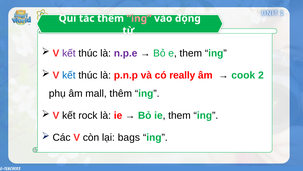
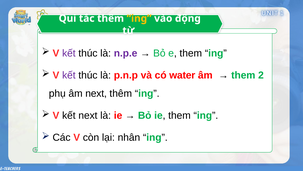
ing at (139, 18) colour: pink -> yellow
kết at (69, 75) colour: blue -> purple
really: really -> water
cook at (243, 75): cook -> them
âm mall: mall -> next
kết rock: rock -> next
bags: bags -> nhân
